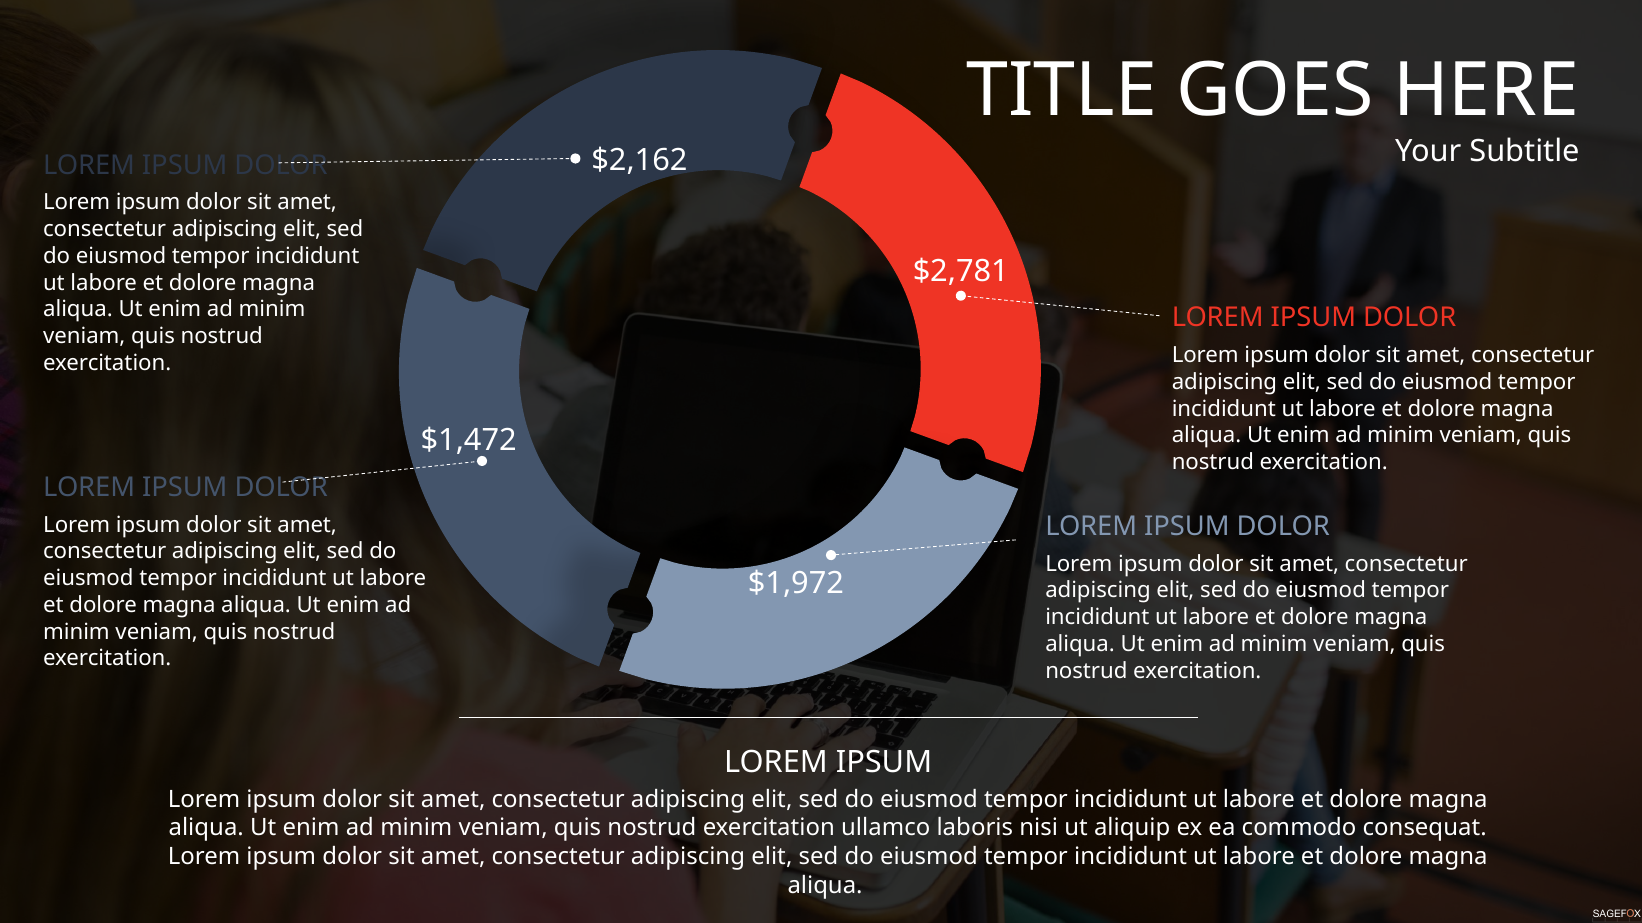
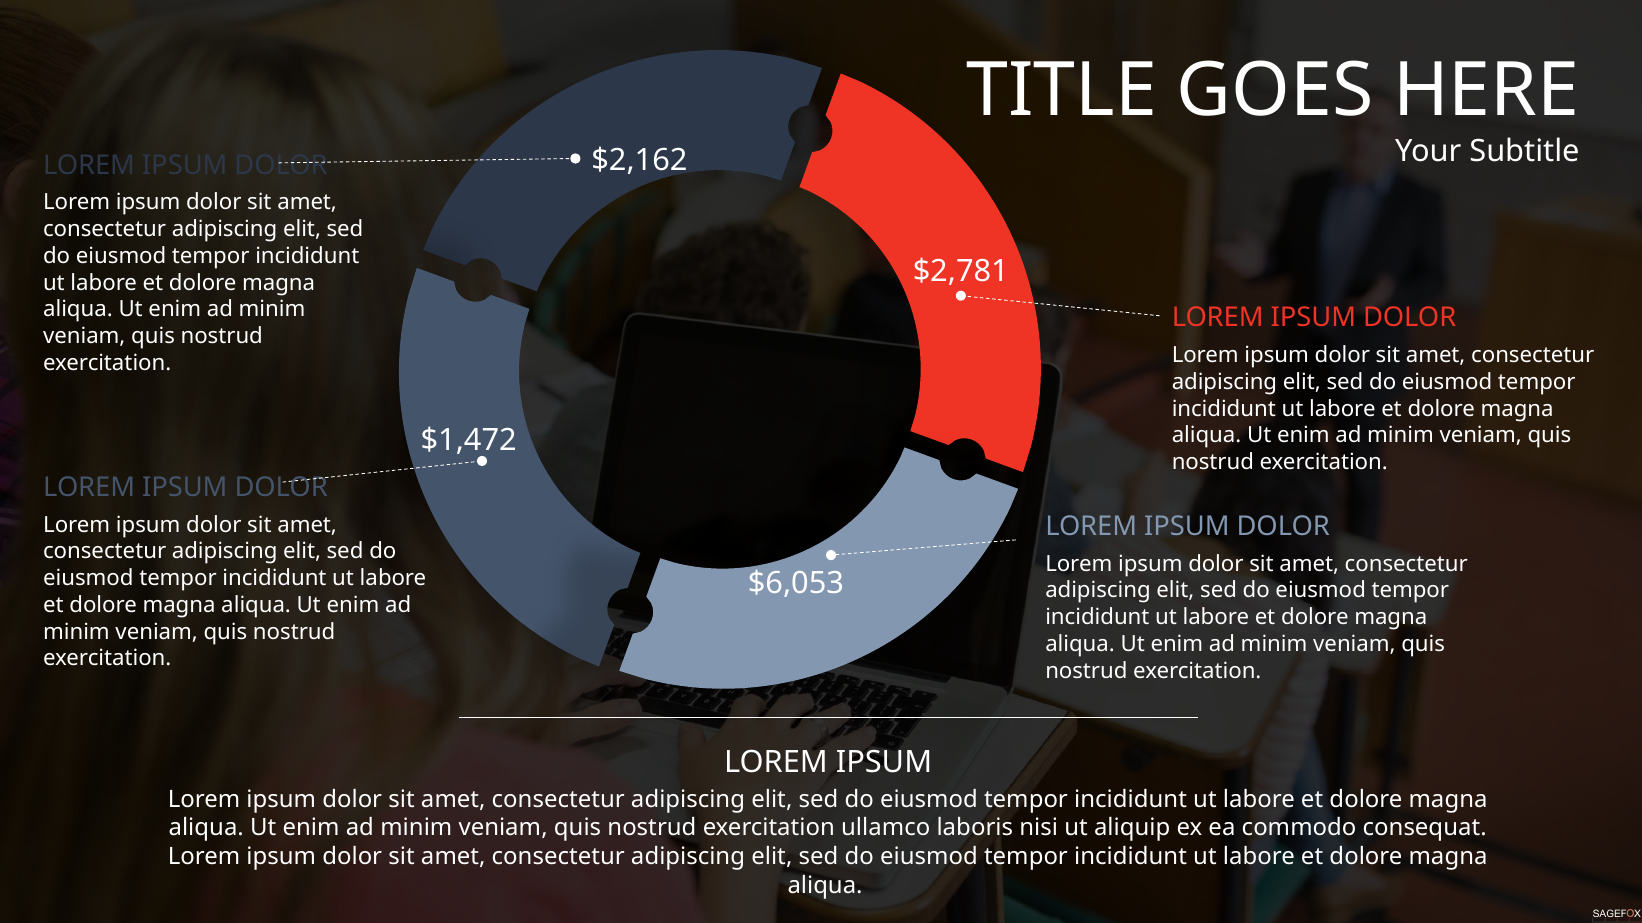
$1,972: $1,972 -> $6,053
